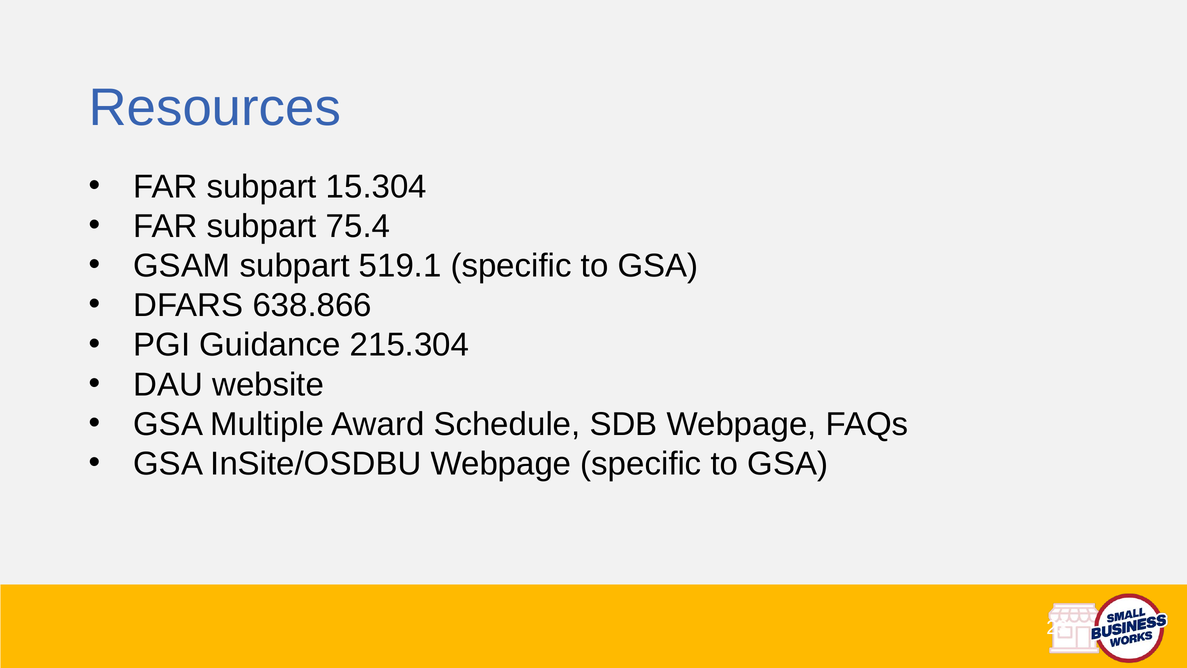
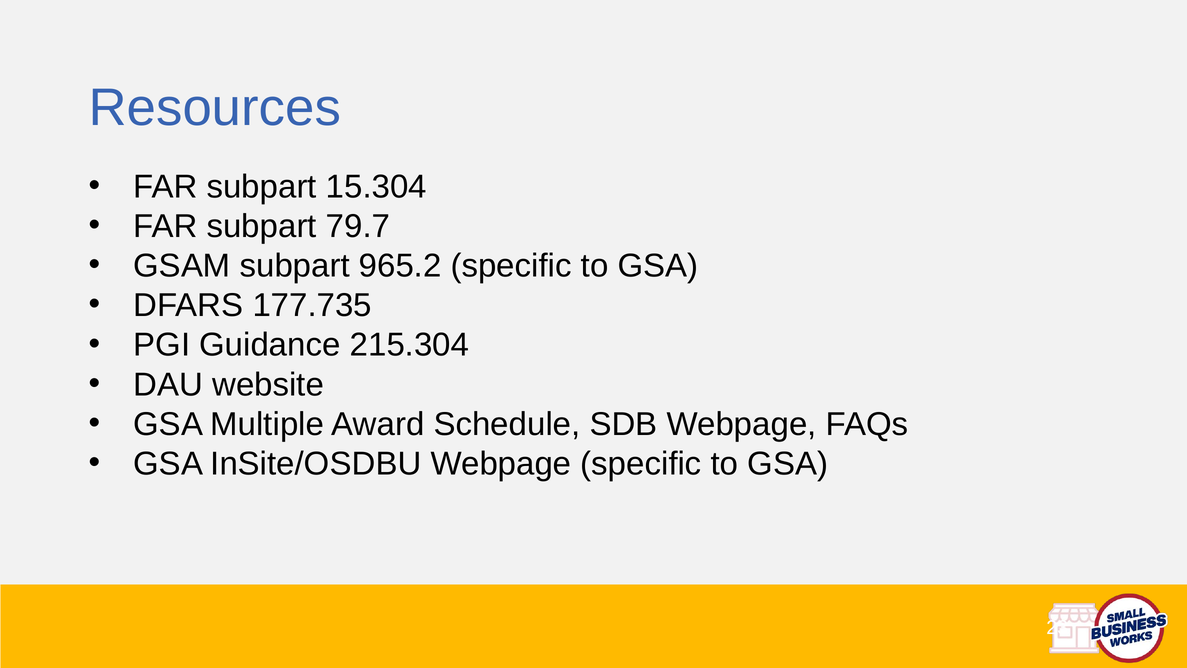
75.4: 75.4 -> 79.7
519.1: 519.1 -> 965.2
638.866: 638.866 -> 177.735
